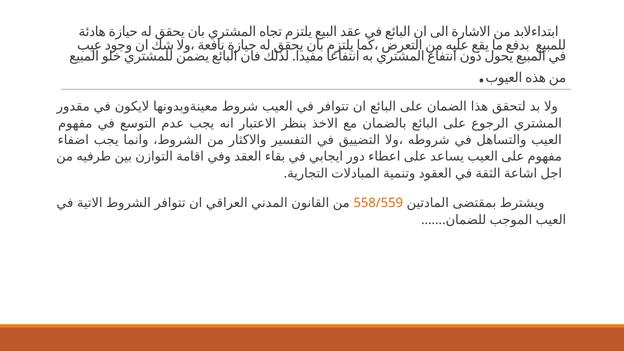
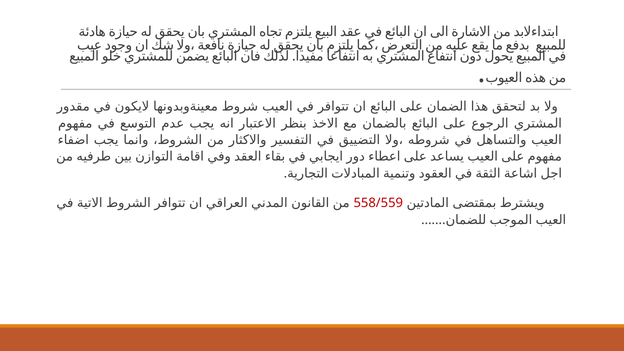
558/559 colour: orange -> red
